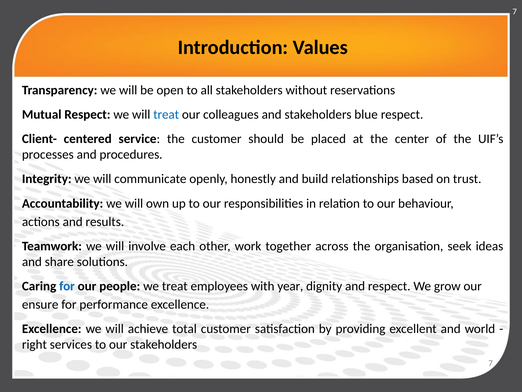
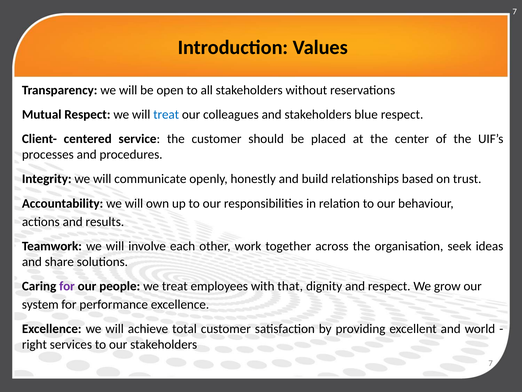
for at (67, 286) colour: blue -> purple
year: year -> that
ensure: ensure -> system
